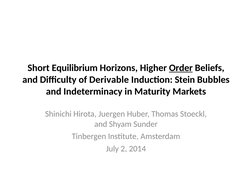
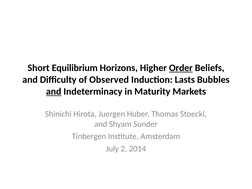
Derivable: Derivable -> Observed
Stein: Stein -> Lasts
and at (54, 91) underline: none -> present
